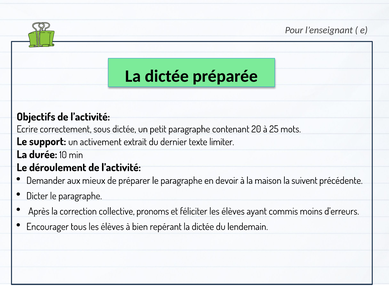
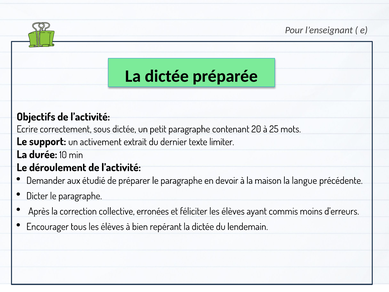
mieux: mieux -> étudié
suivent: suivent -> langue
pronoms: pronoms -> erronées
